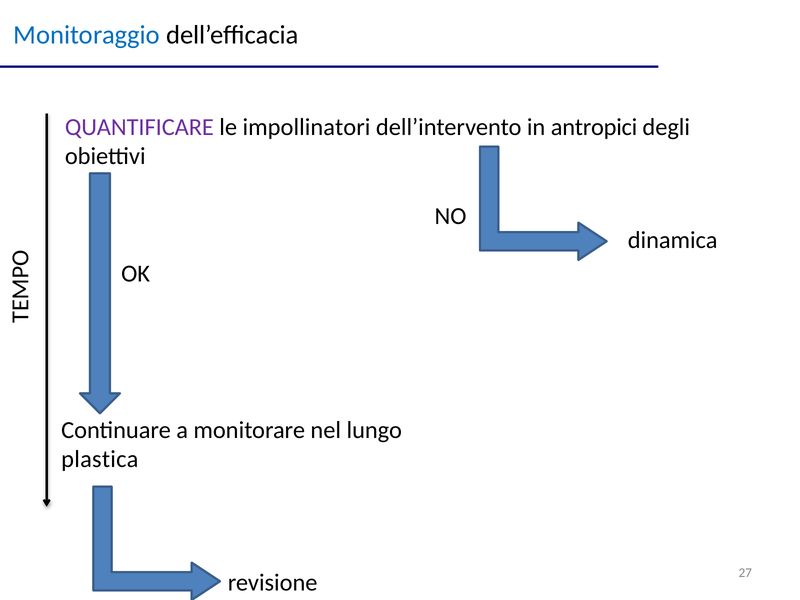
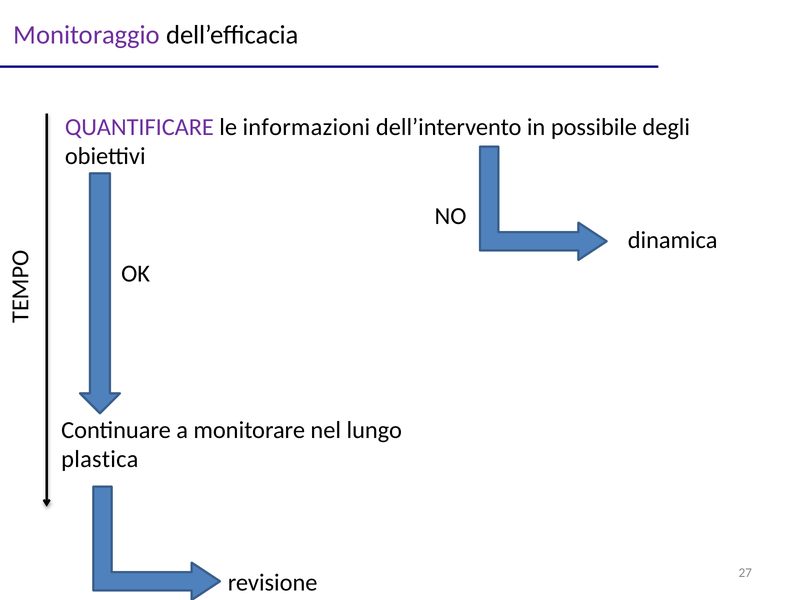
Monitoraggio colour: blue -> purple
impollinatori: impollinatori -> informazioni
antropici: antropici -> possibile
